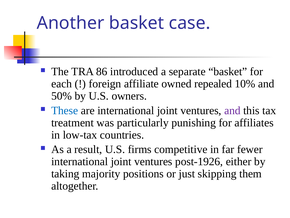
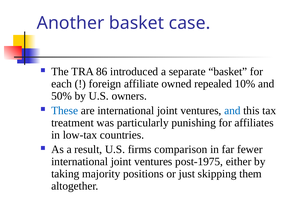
and at (232, 110) colour: purple -> blue
competitive: competitive -> comparison
post-1926: post-1926 -> post-1975
